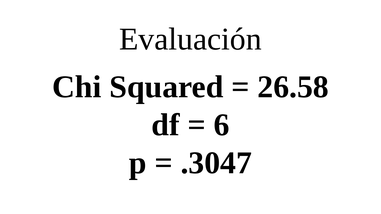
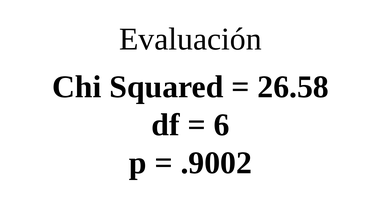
.3047: .3047 -> .9002
